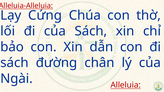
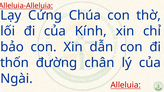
của Sách: Sách -> Kính
sách at (14, 63): sách -> thốn
